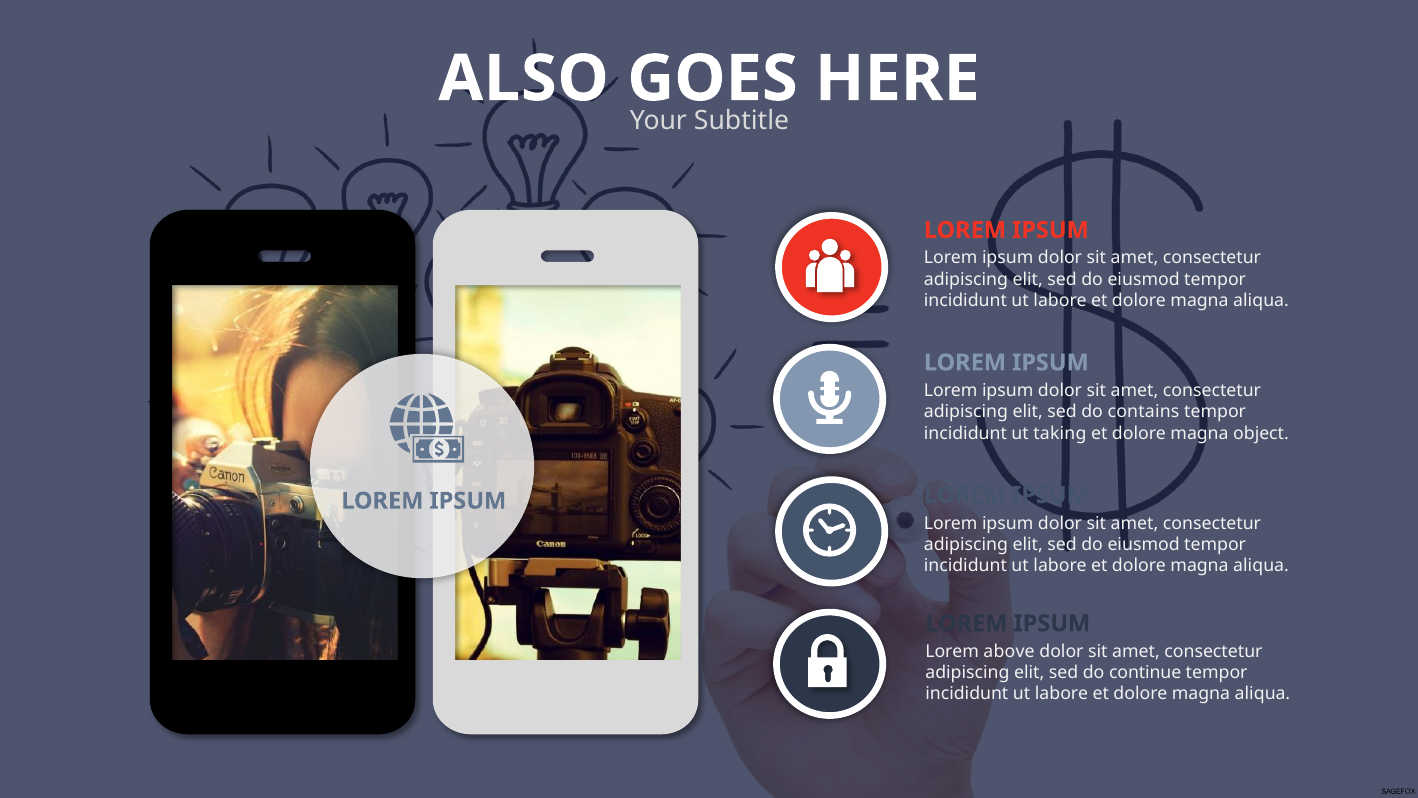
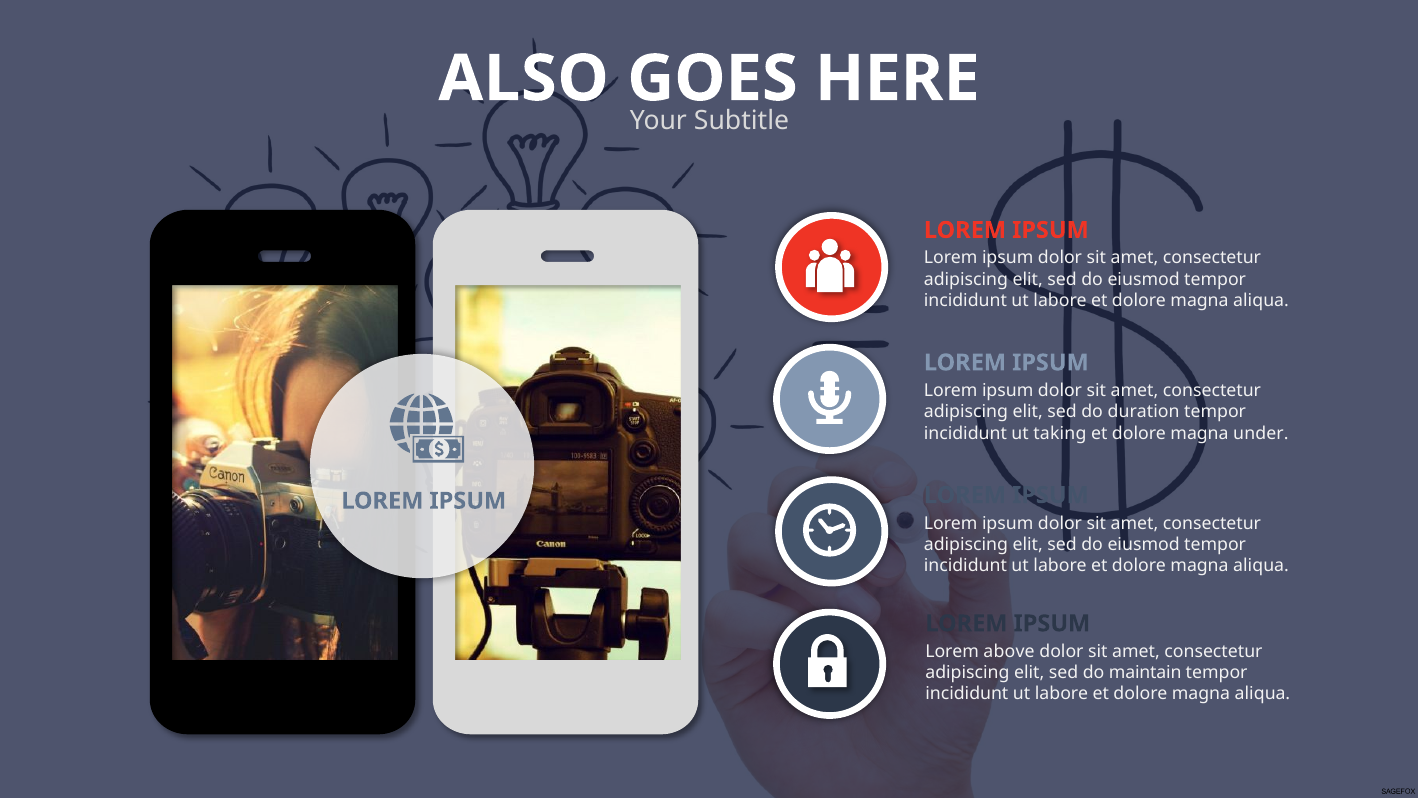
contains: contains -> duration
object: object -> under
continue: continue -> maintain
